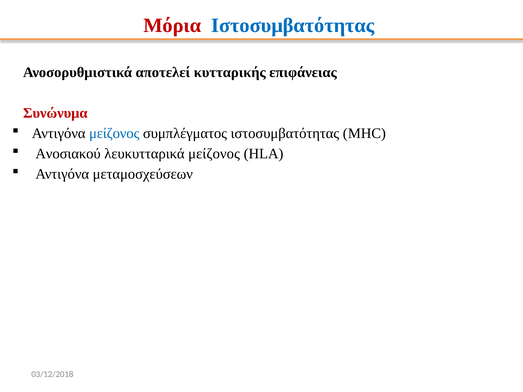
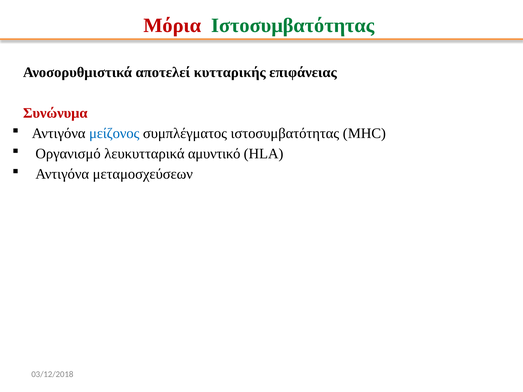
Ιστοσυμβατότητας at (293, 25) colour: blue -> green
Ανοσιακού: Ανοσιακού -> Οργανισμό
λευκυτταρικά μείζονος: μείζονος -> αμυντικό
